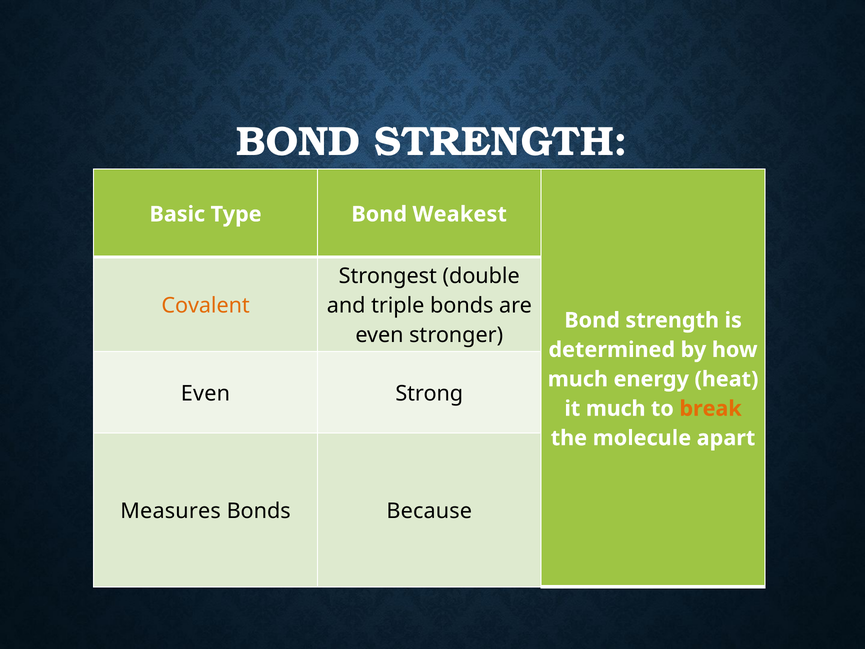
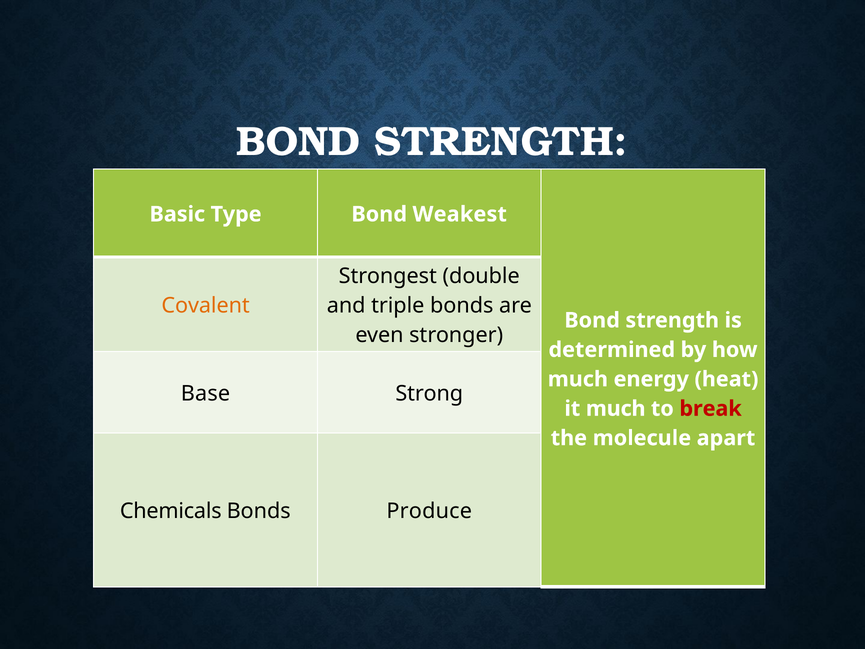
Even at (205, 393): Even -> Base
break colour: orange -> red
Measures: Measures -> Chemicals
Because: Because -> Produce
